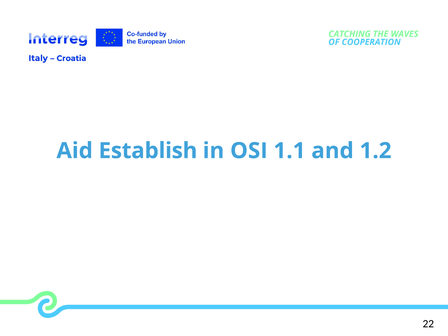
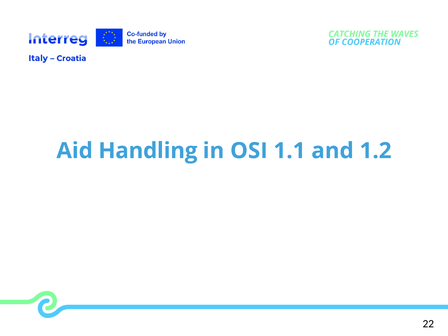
Establish: Establish -> Handling
